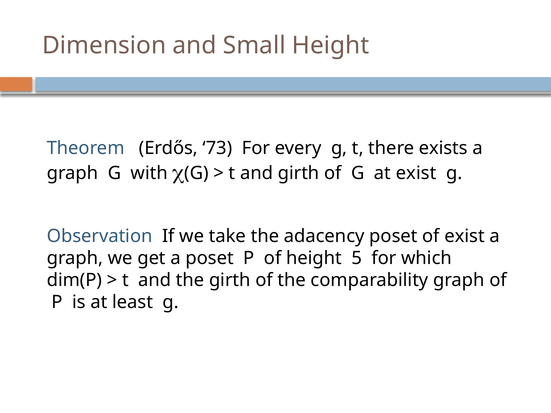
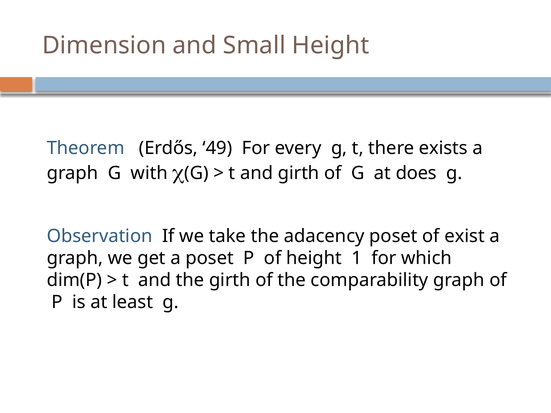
73: 73 -> 49
at exist: exist -> does
5: 5 -> 1
